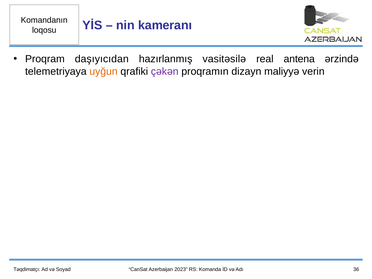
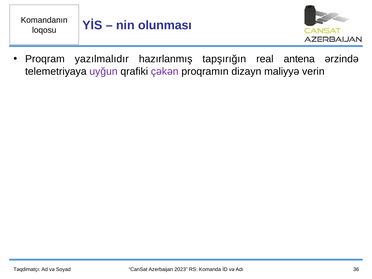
kameranı: kameranı -> olunması
daşıyıcıdan: daşıyıcıdan -> yazılmalıdır
vasitəsilə: vasitəsilə -> tapşırığın
uyğun colour: orange -> purple
